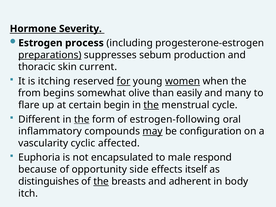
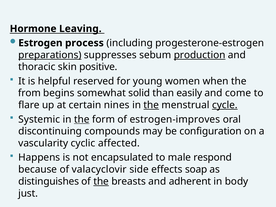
Severity: Severity -> Leaving
production underline: none -> present
current: current -> positive
itching: itching -> helpful
for underline: present -> none
women underline: present -> none
olive: olive -> solid
many: many -> come
begin: begin -> nines
cycle underline: none -> present
Different: Different -> Systemic
estrogen-following: estrogen-following -> estrogen-improves
inflammatory: inflammatory -> discontinuing
may underline: present -> none
Euphoria: Euphoria -> Happens
opportunity: opportunity -> valacyclovir
itself: itself -> soap
itch: itch -> just
